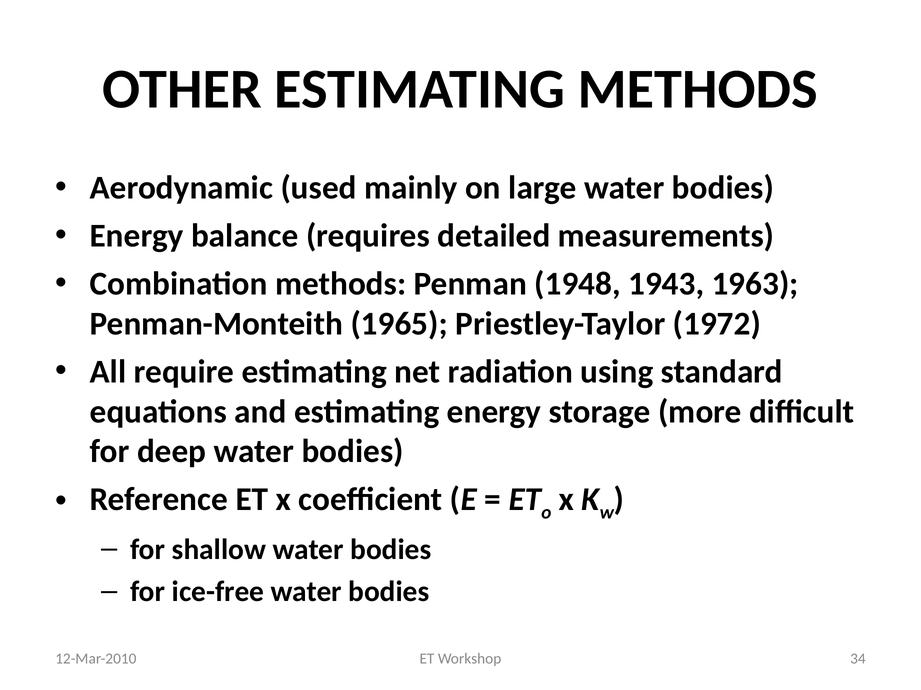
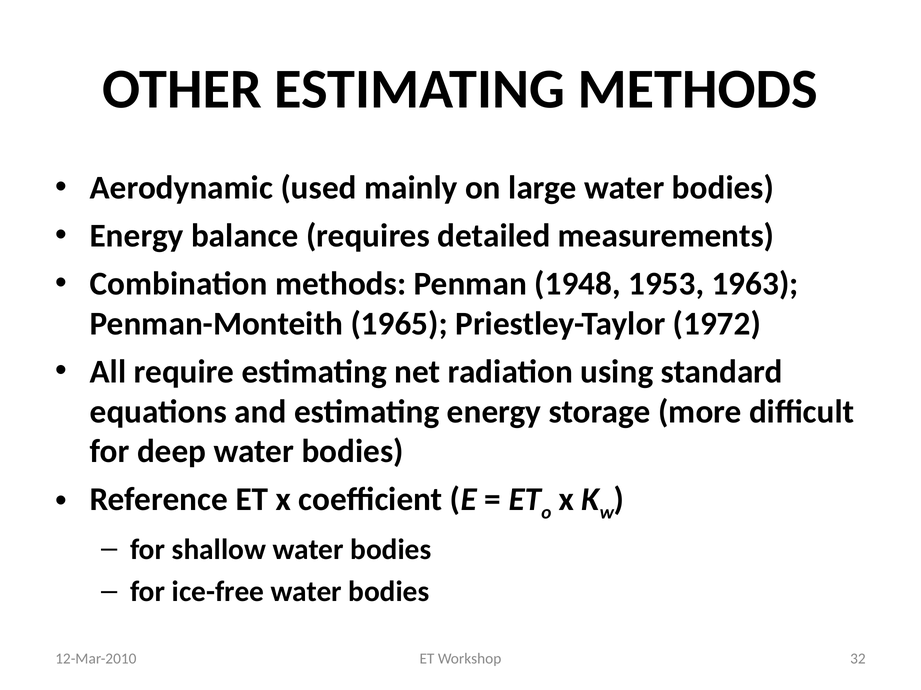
1943: 1943 -> 1953
34: 34 -> 32
